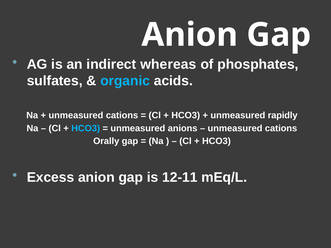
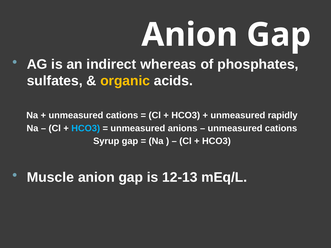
organic colour: light blue -> yellow
Orally: Orally -> Syrup
Excess: Excess -> Muscle
12-11: 12-11 -> 12-13
